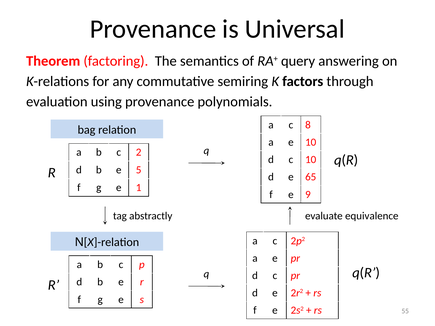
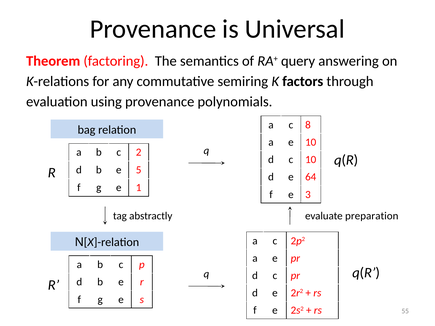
65: 65 -> 64
9: 9 -> 3
equivalence: equivalence -> preparation
